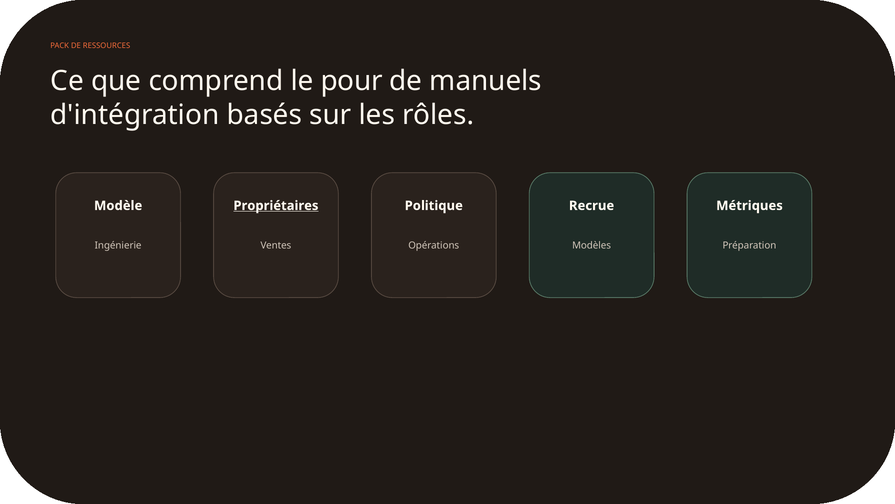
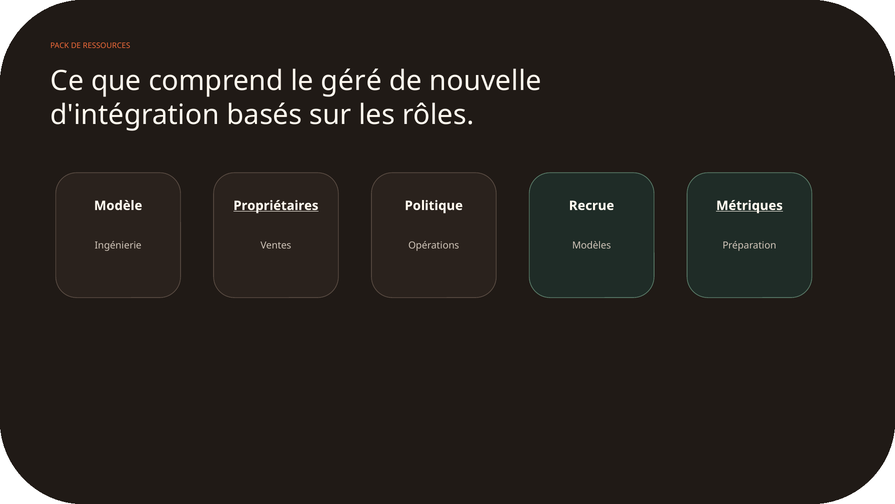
pour: pour -> géré
manuels: manuels -> nouvelle
Métriques underline: none -> present
